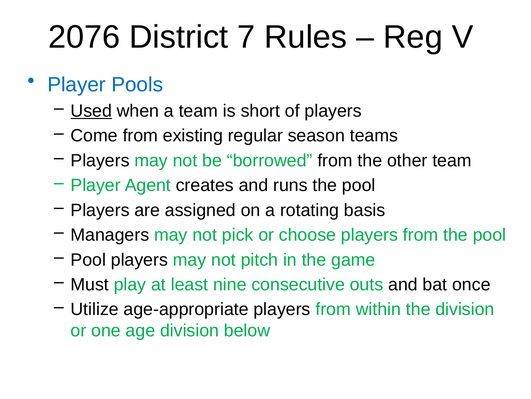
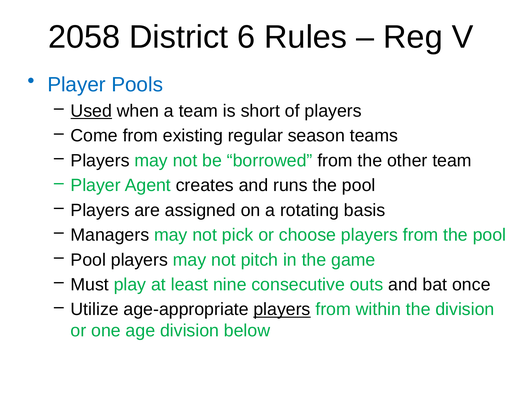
2076: 2076 -> 2058
7: 7 -> 6
players at (282, 309) underline: none -> present
